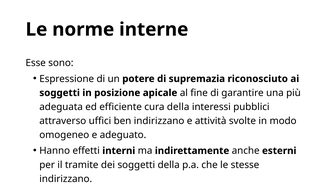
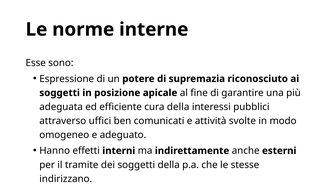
ben indirizzano: indirizzano -> comunicati
